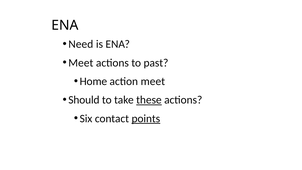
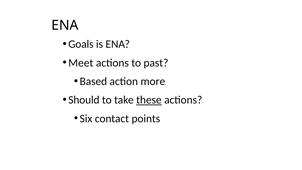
Need: Need -> Goals
Home: Home -> Based
action meet: meet -> more
points underline: present -> none
